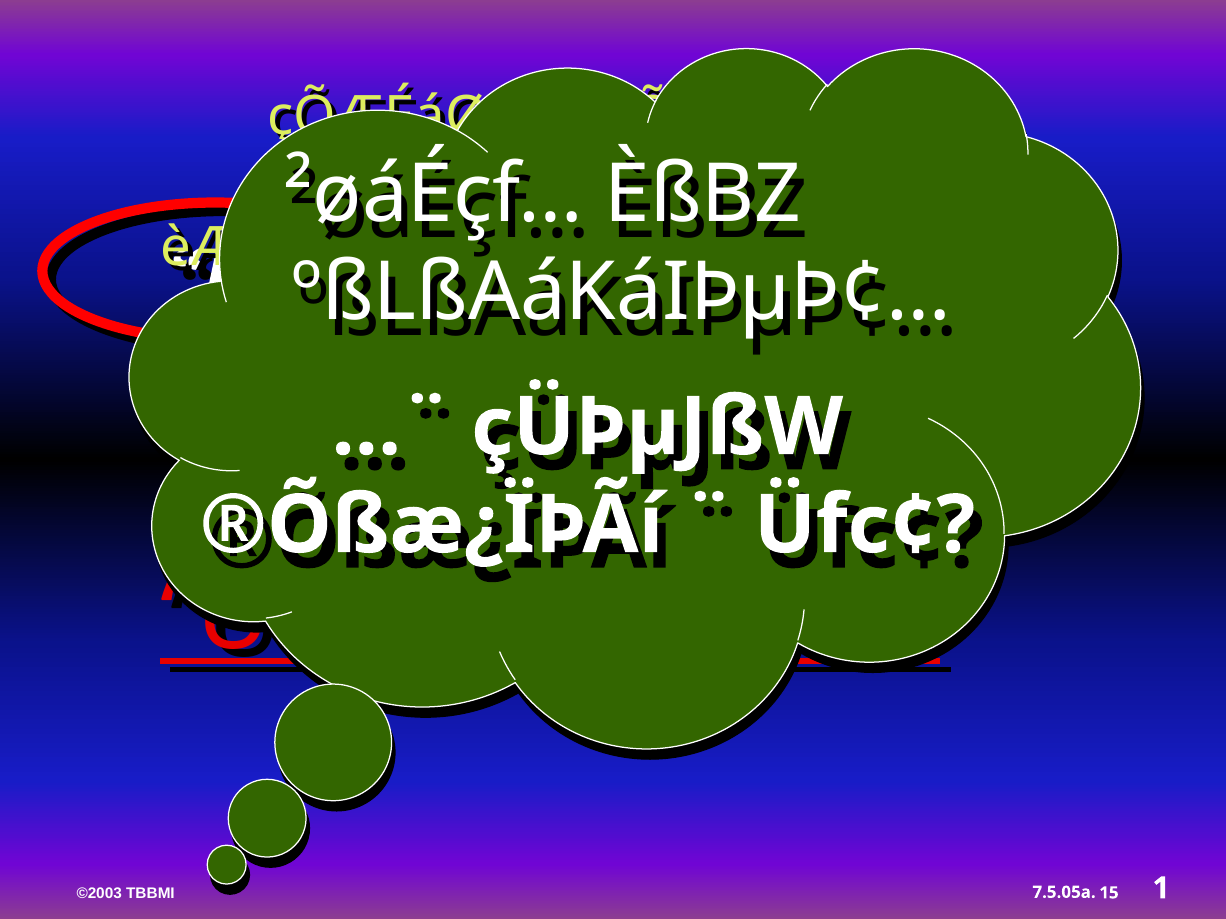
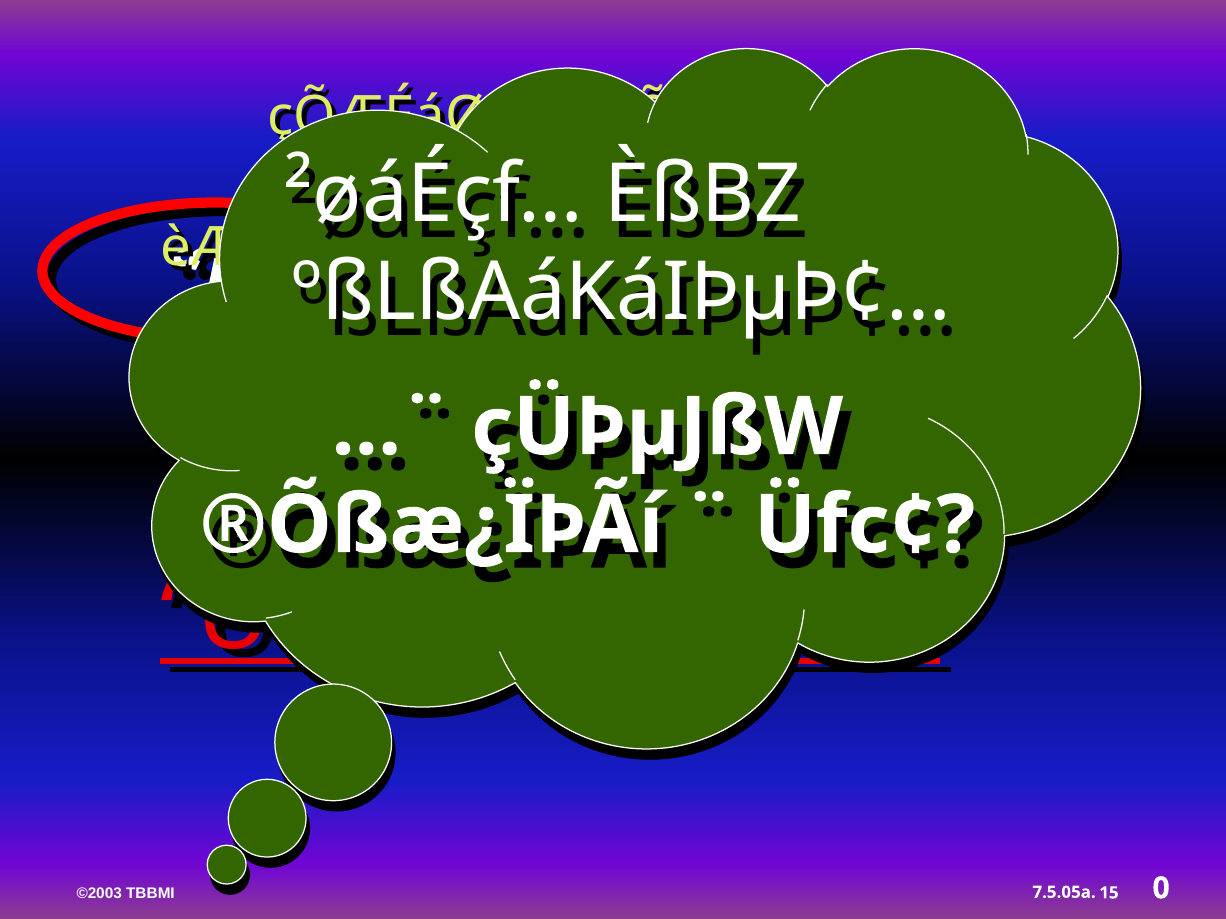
1: 1 -> 0
